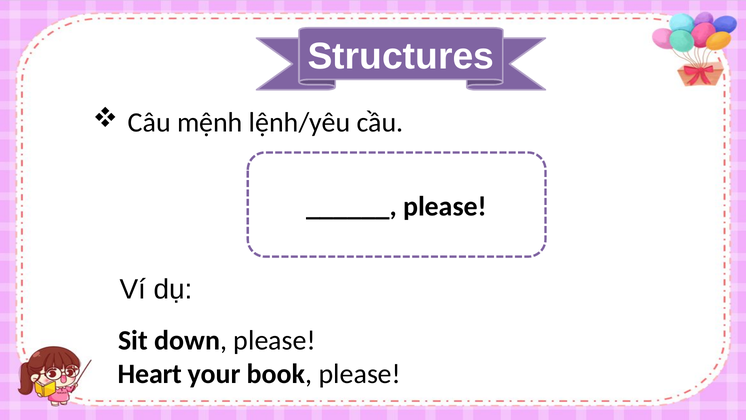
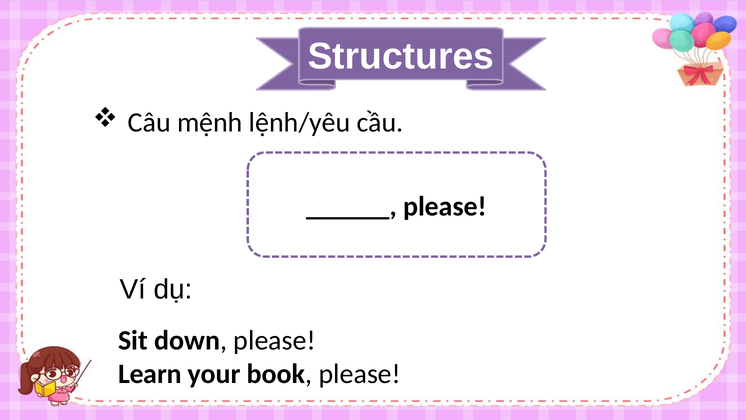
Heart: Heart -> Learn
